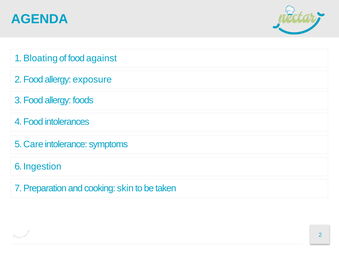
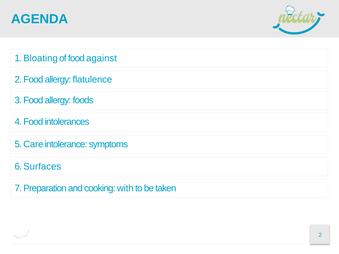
exposure: exposure -> flatulence
Ingestion: Ingestion -> Surfaces
skin: skin -> with
